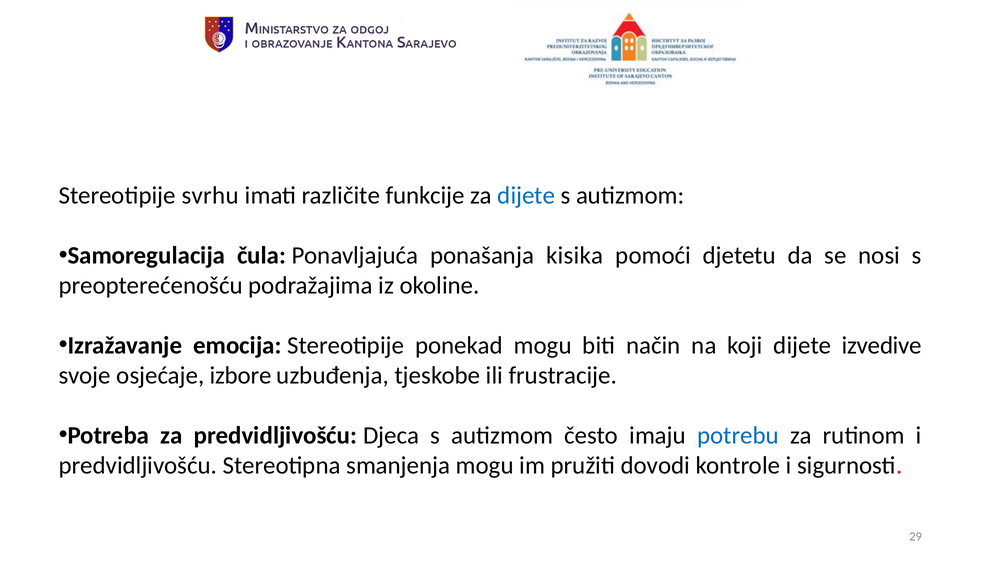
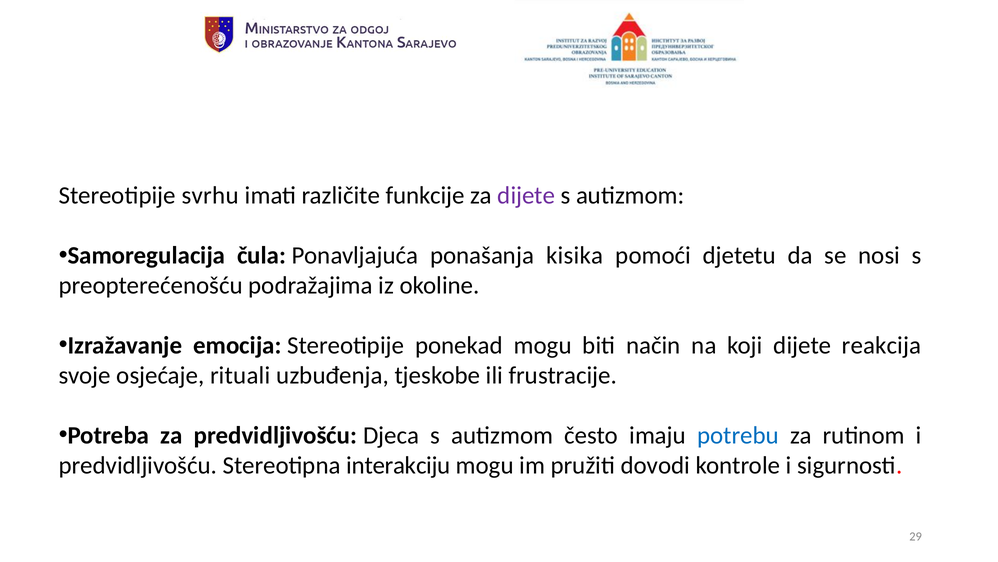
dijete at (526, 196) colour: blue -> purple
izvedive: izvedive -> reakcija
izbore: izbore -> rituali
smanjenja: smanjenja -> interakciju
